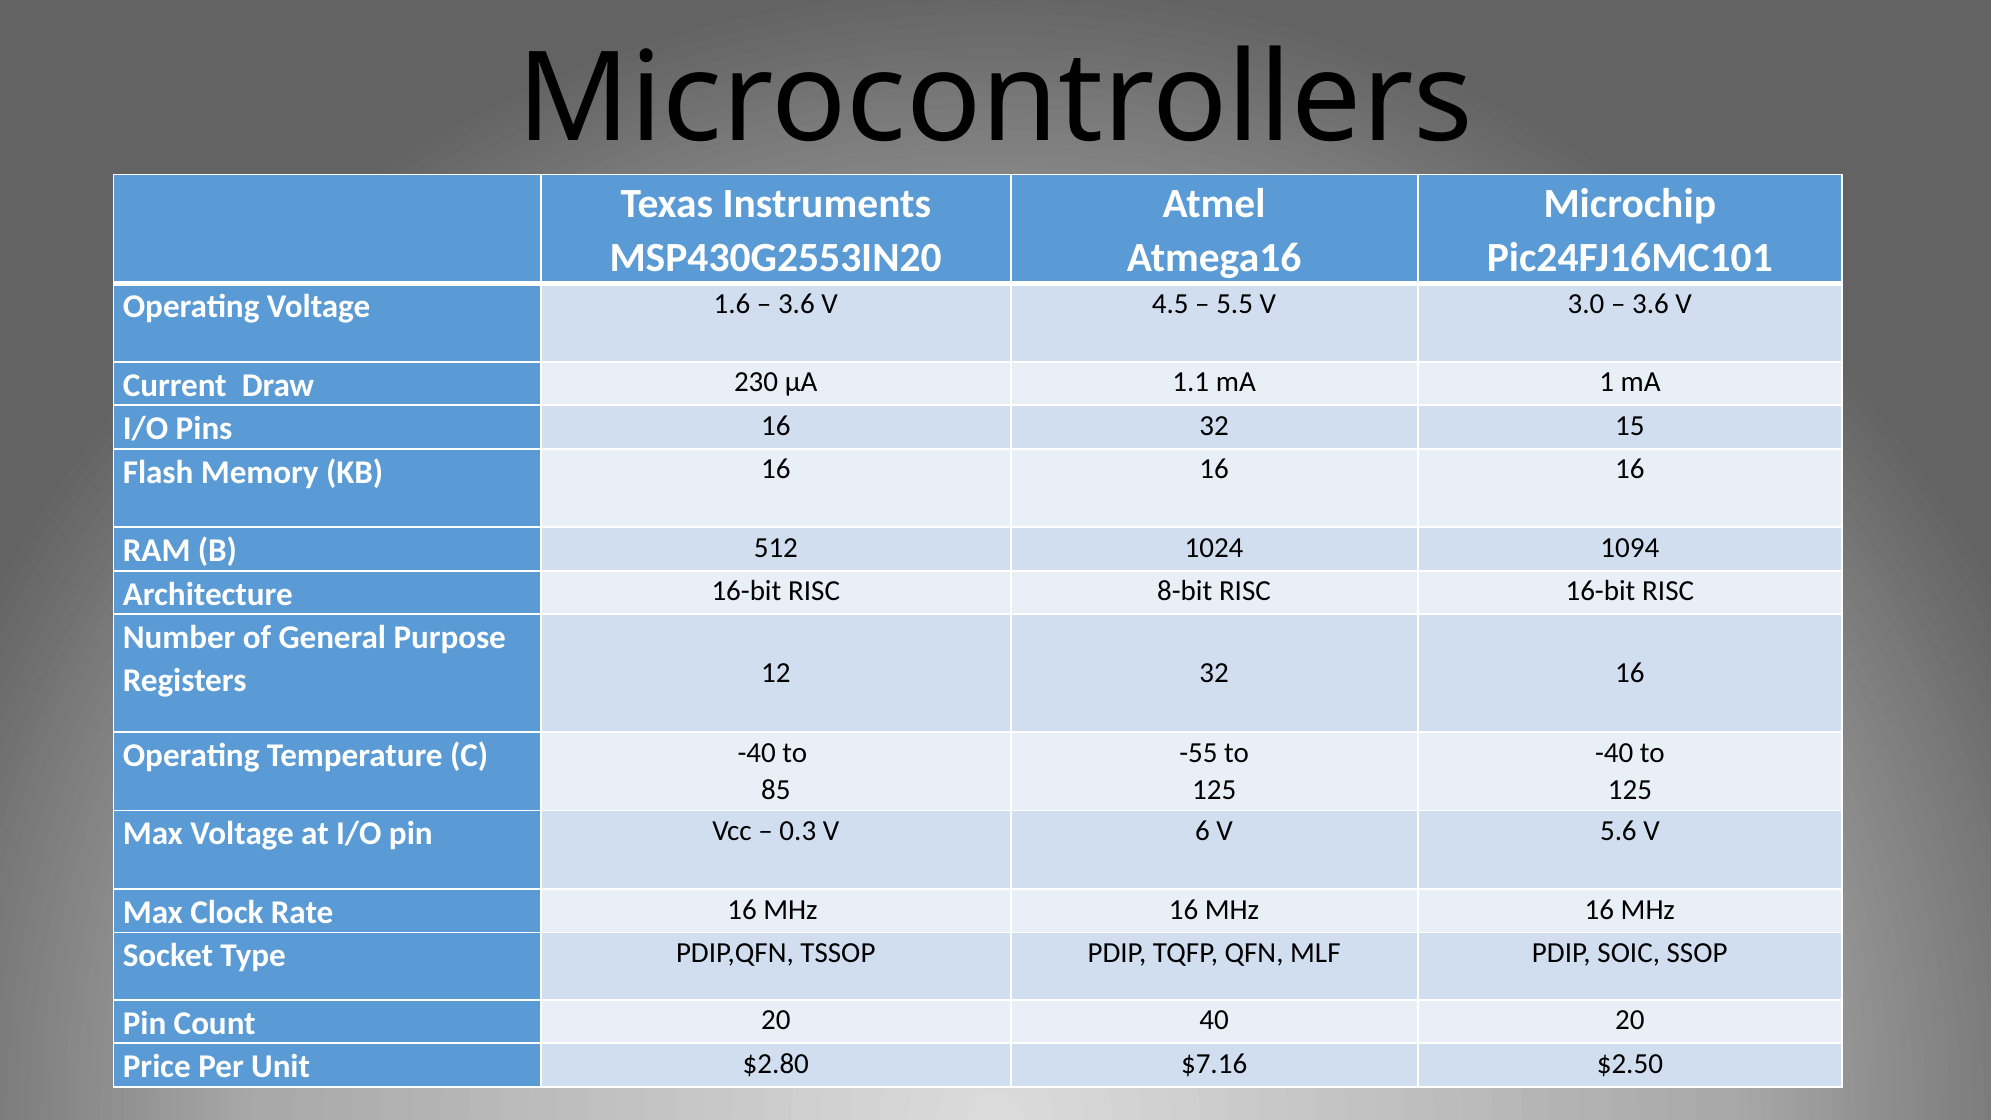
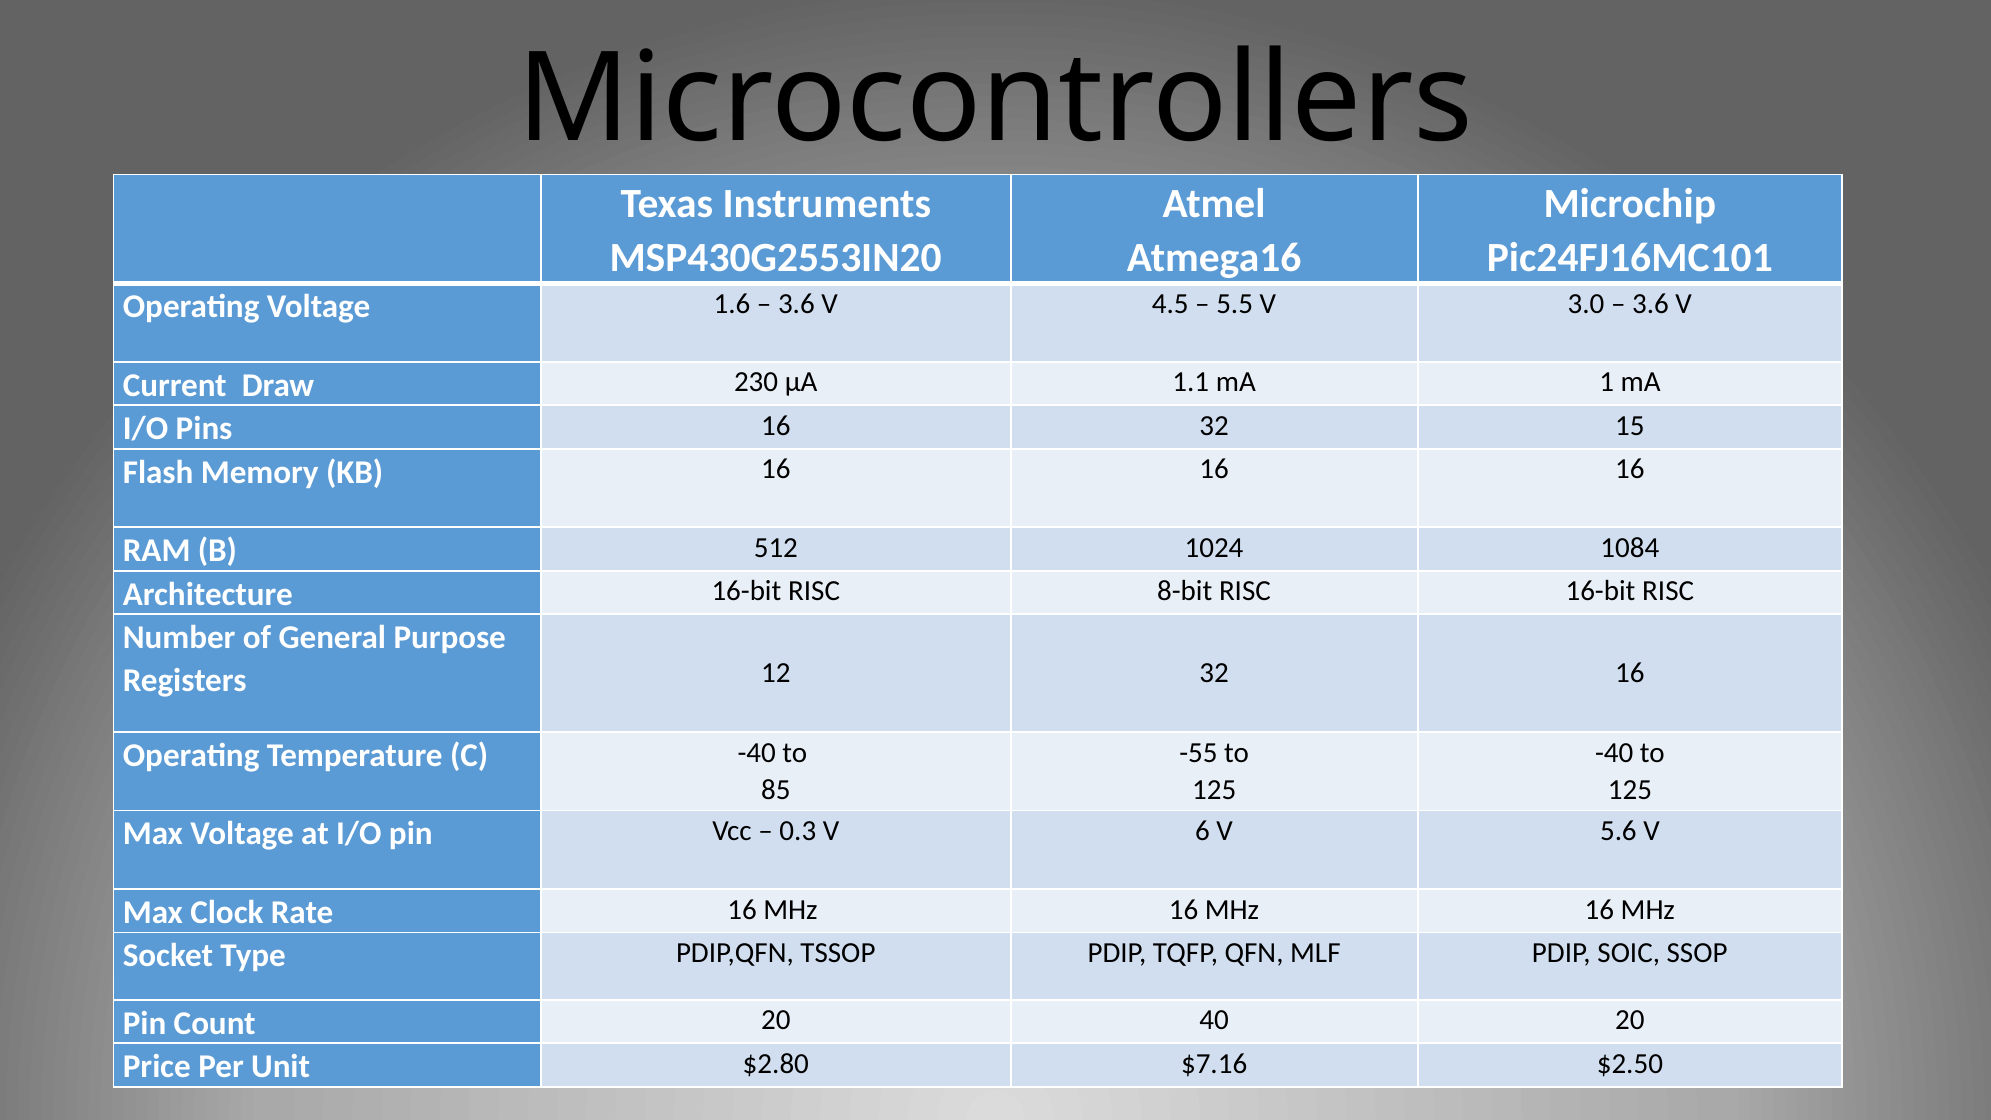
1094: 1094 -> 1084
